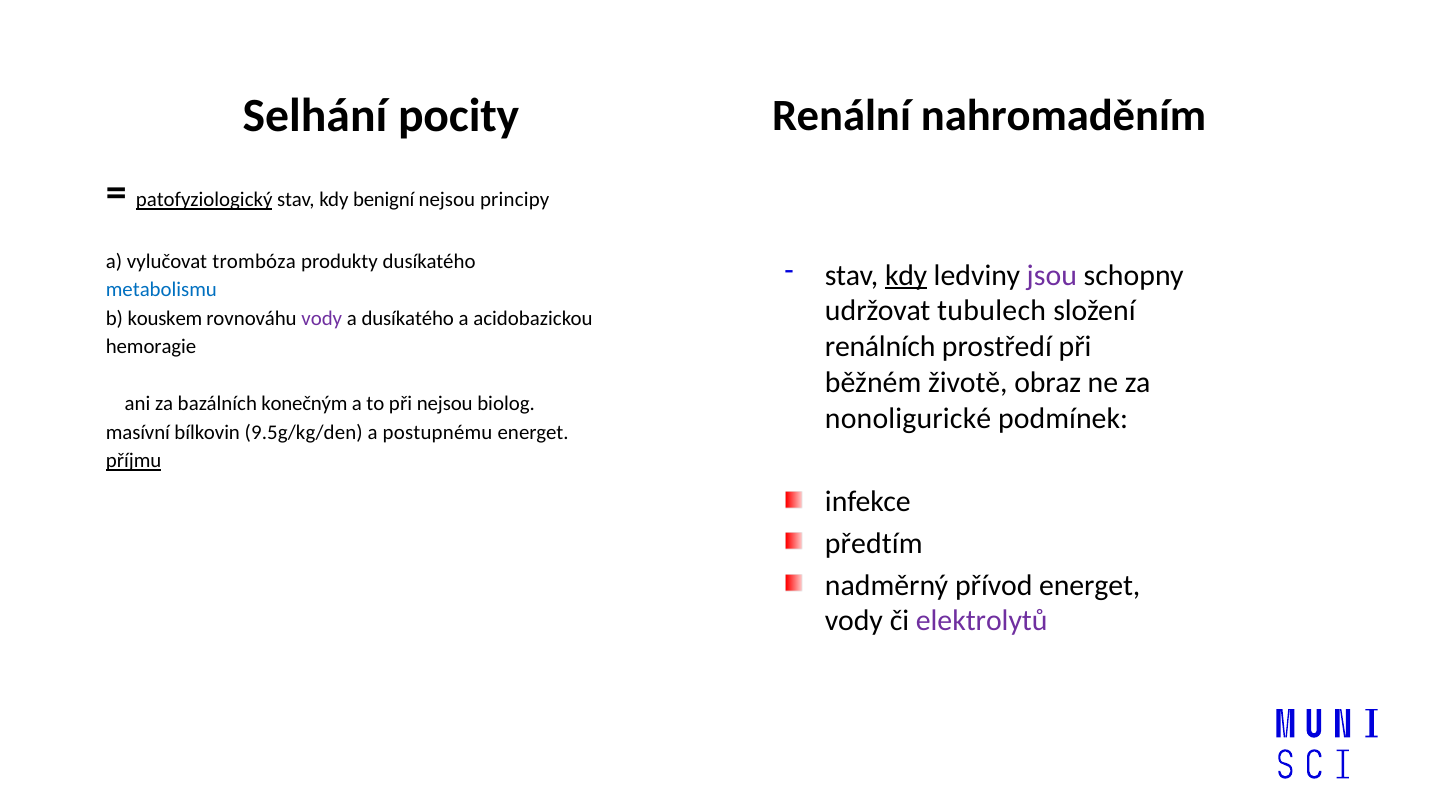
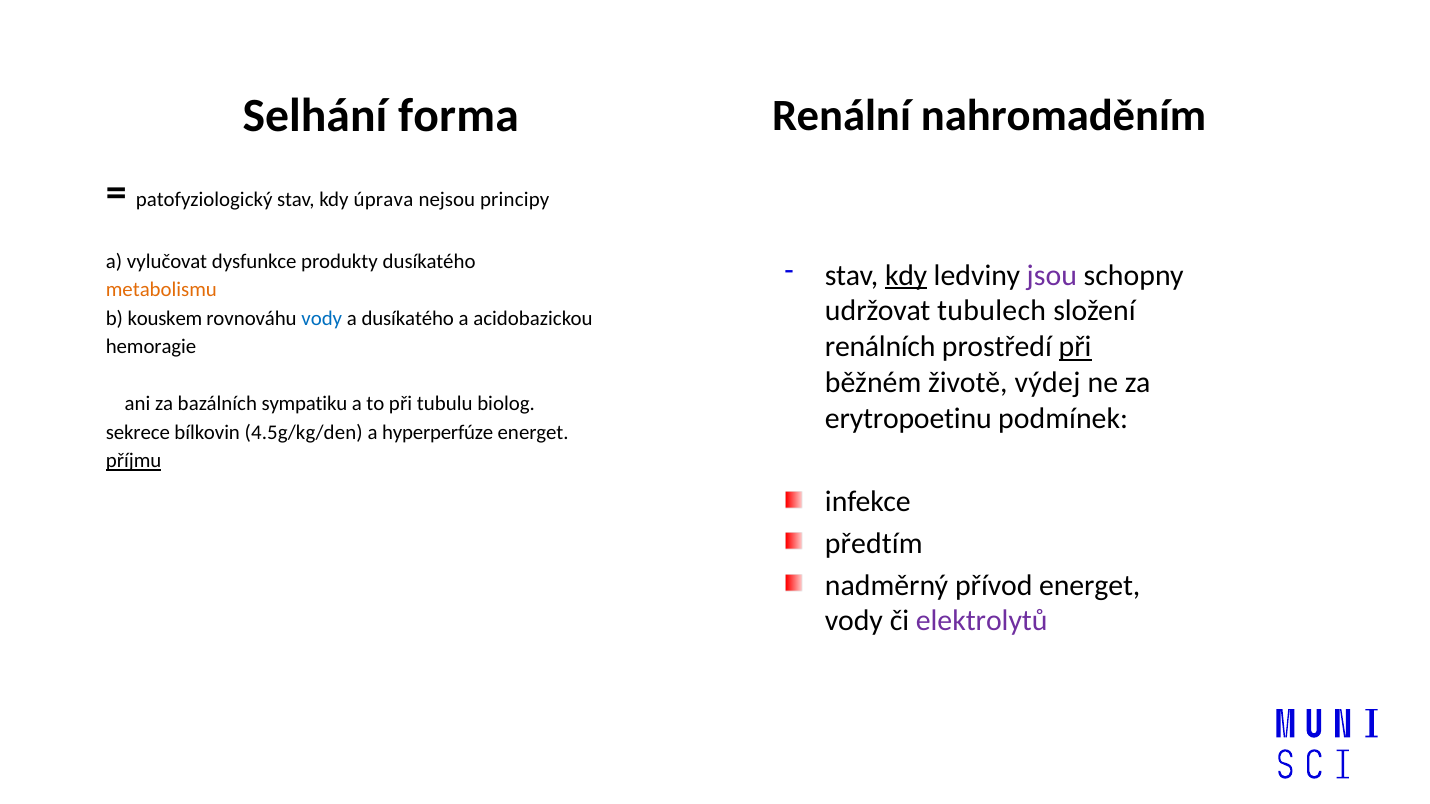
pocity: pocity -> forma
patofyziologický underline: present -> none
benigní: benigní -> úprava
trombóza: trombóza -> dysfunkce
metabolismu colour: blue -> orange
vody at (322, 318) colour: purple -> blue
při at (1075, 347) underline: none -> present
obraz: obraz -> výdej
konečným: konečným -> sympatiku
při nejsou: nejsou -> tubulu
nonoligurické: nonoligurické -> erytropoetinu
masívní: masívní -> sekrece
9.5g/kg/den: 9.5g/kg/den -> 4.5g/kg/den
postupnému: postupnému -> hyperperfúze
